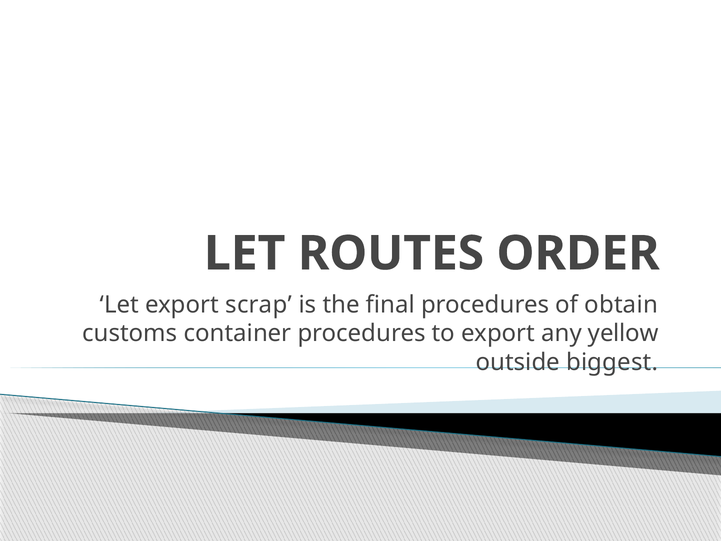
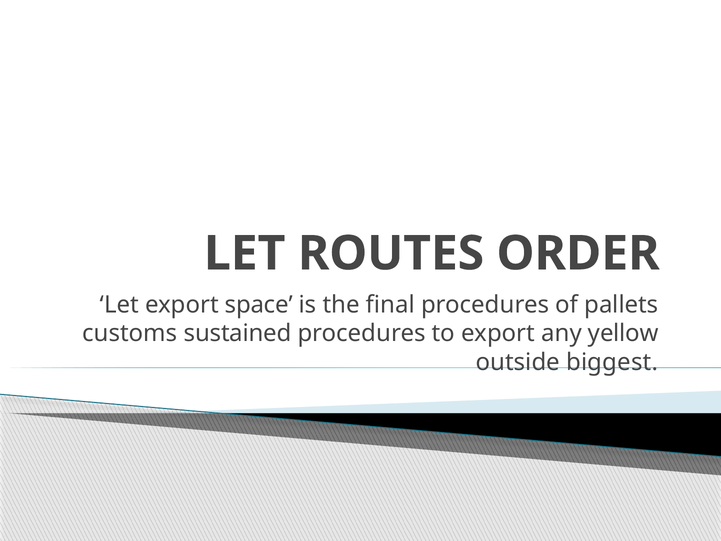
scrap: scrap -> space
obtain: obtain -> pallets
container: container -> sustained
